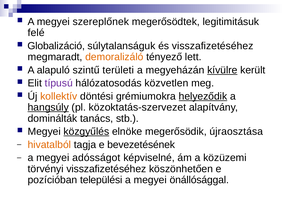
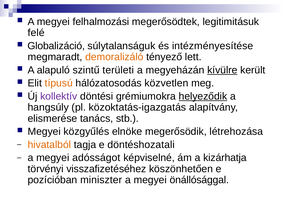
szereplőnek: szereplőnek -> felhalmozási
és visszafizetéséhez: visszafizetéséhez -> intézményesítése
típusú colour: purple -> orange
kollektív colour: orange -> purple
hangsúly underline: present -> none
közoktatás-szervezet: közoktatás-szervezet -> közoktatás-igazgatás
dominálták: dominálták -> elismerése
közgyűlés underline: present -> none
újraosztása: újraosztása -> létrehozása
bevezetésének: bevezetésének -> döntéshozatali
közüzemi: közüzemi -> kizárhatja
települési: települési -> miniszter
